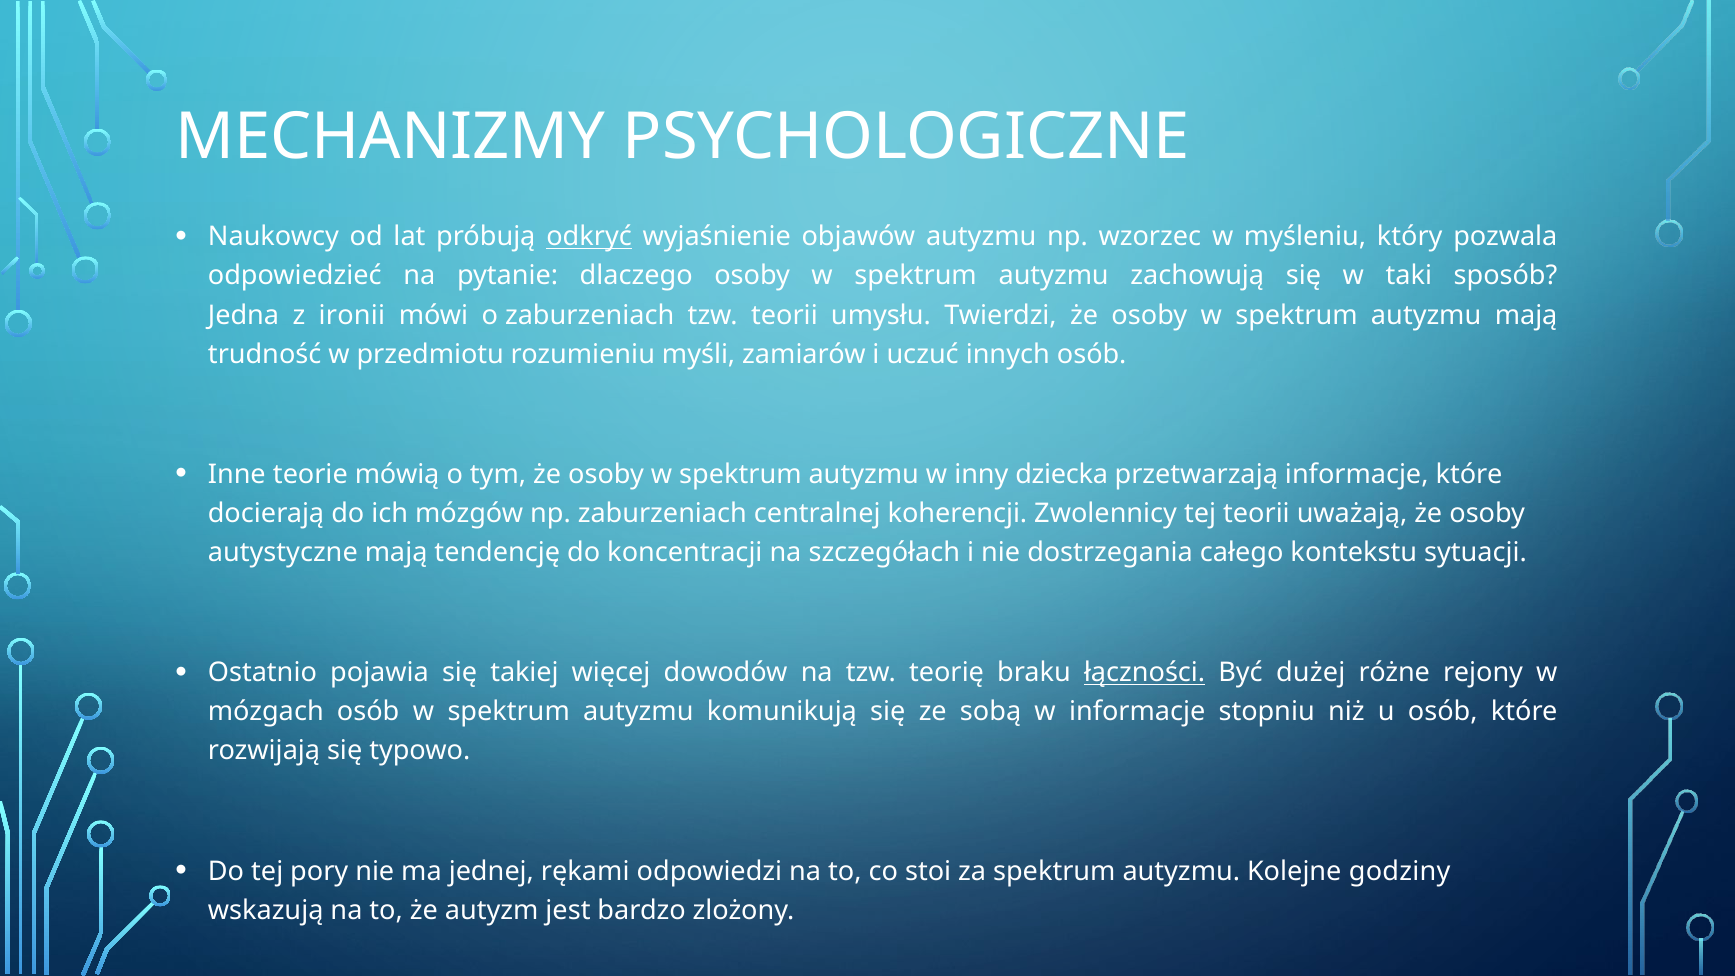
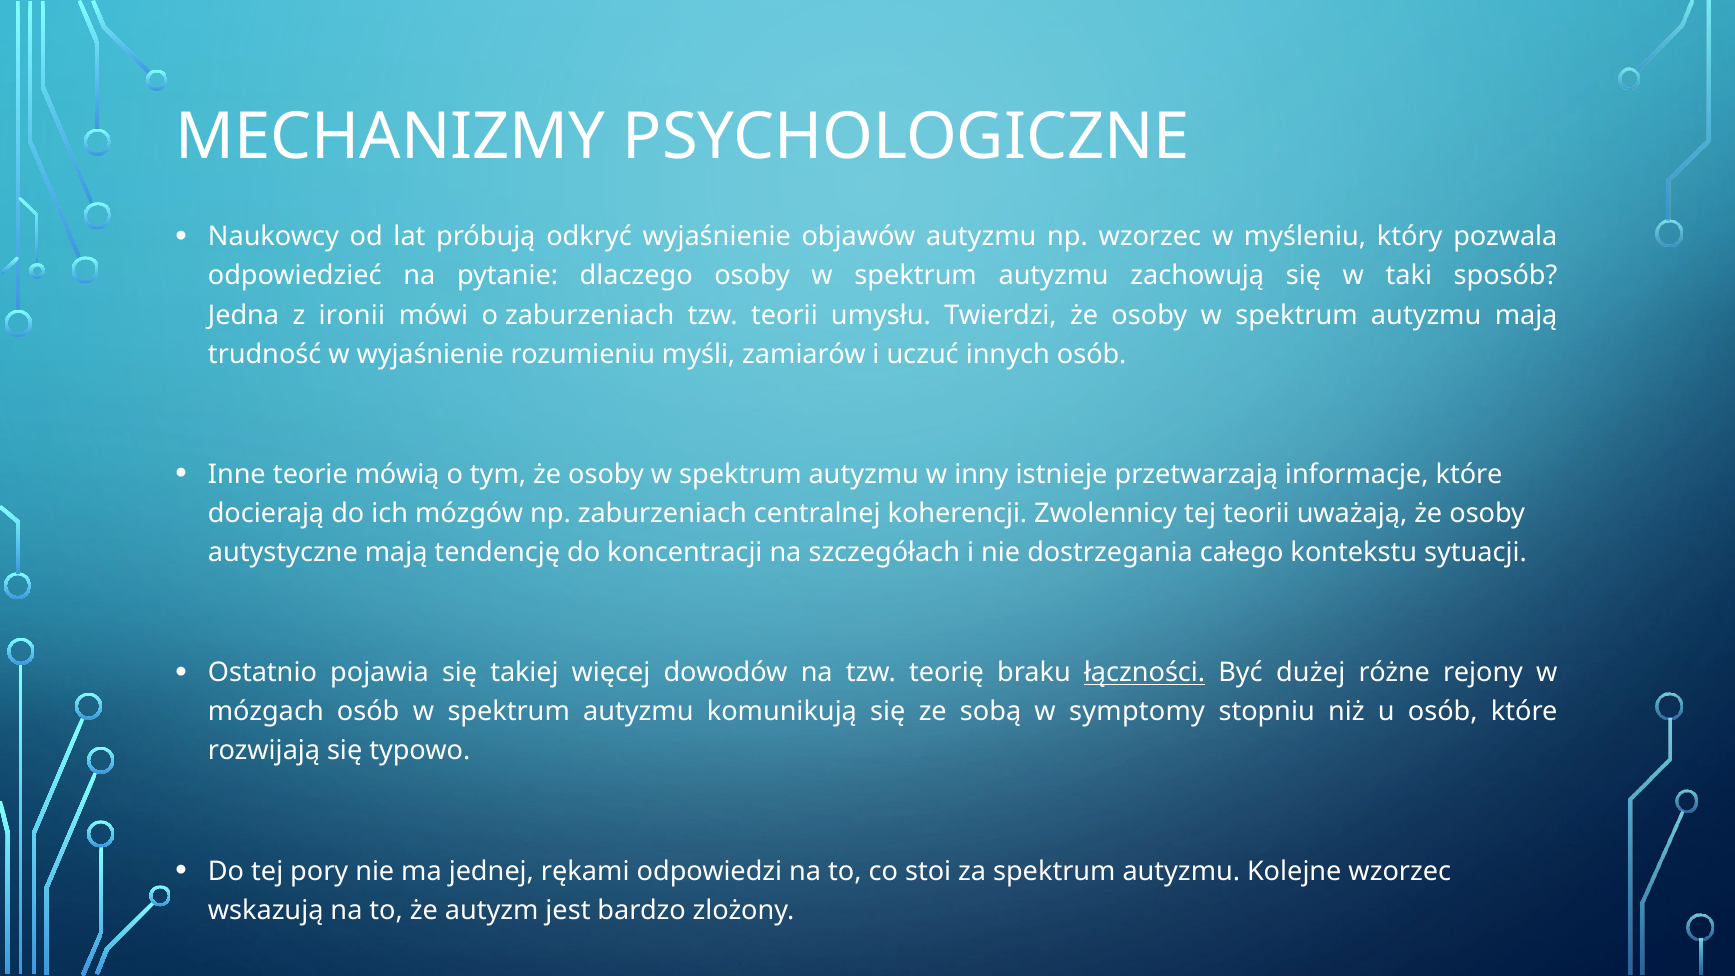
odkryć underline: present -> none
w przedmiotu: przedmiotu -> wyjaśnienie
dziecka: dziecka -> istnieje
w informacje: informacje -> symptomy
Kolejne godziny: godziny -> wzorzec
